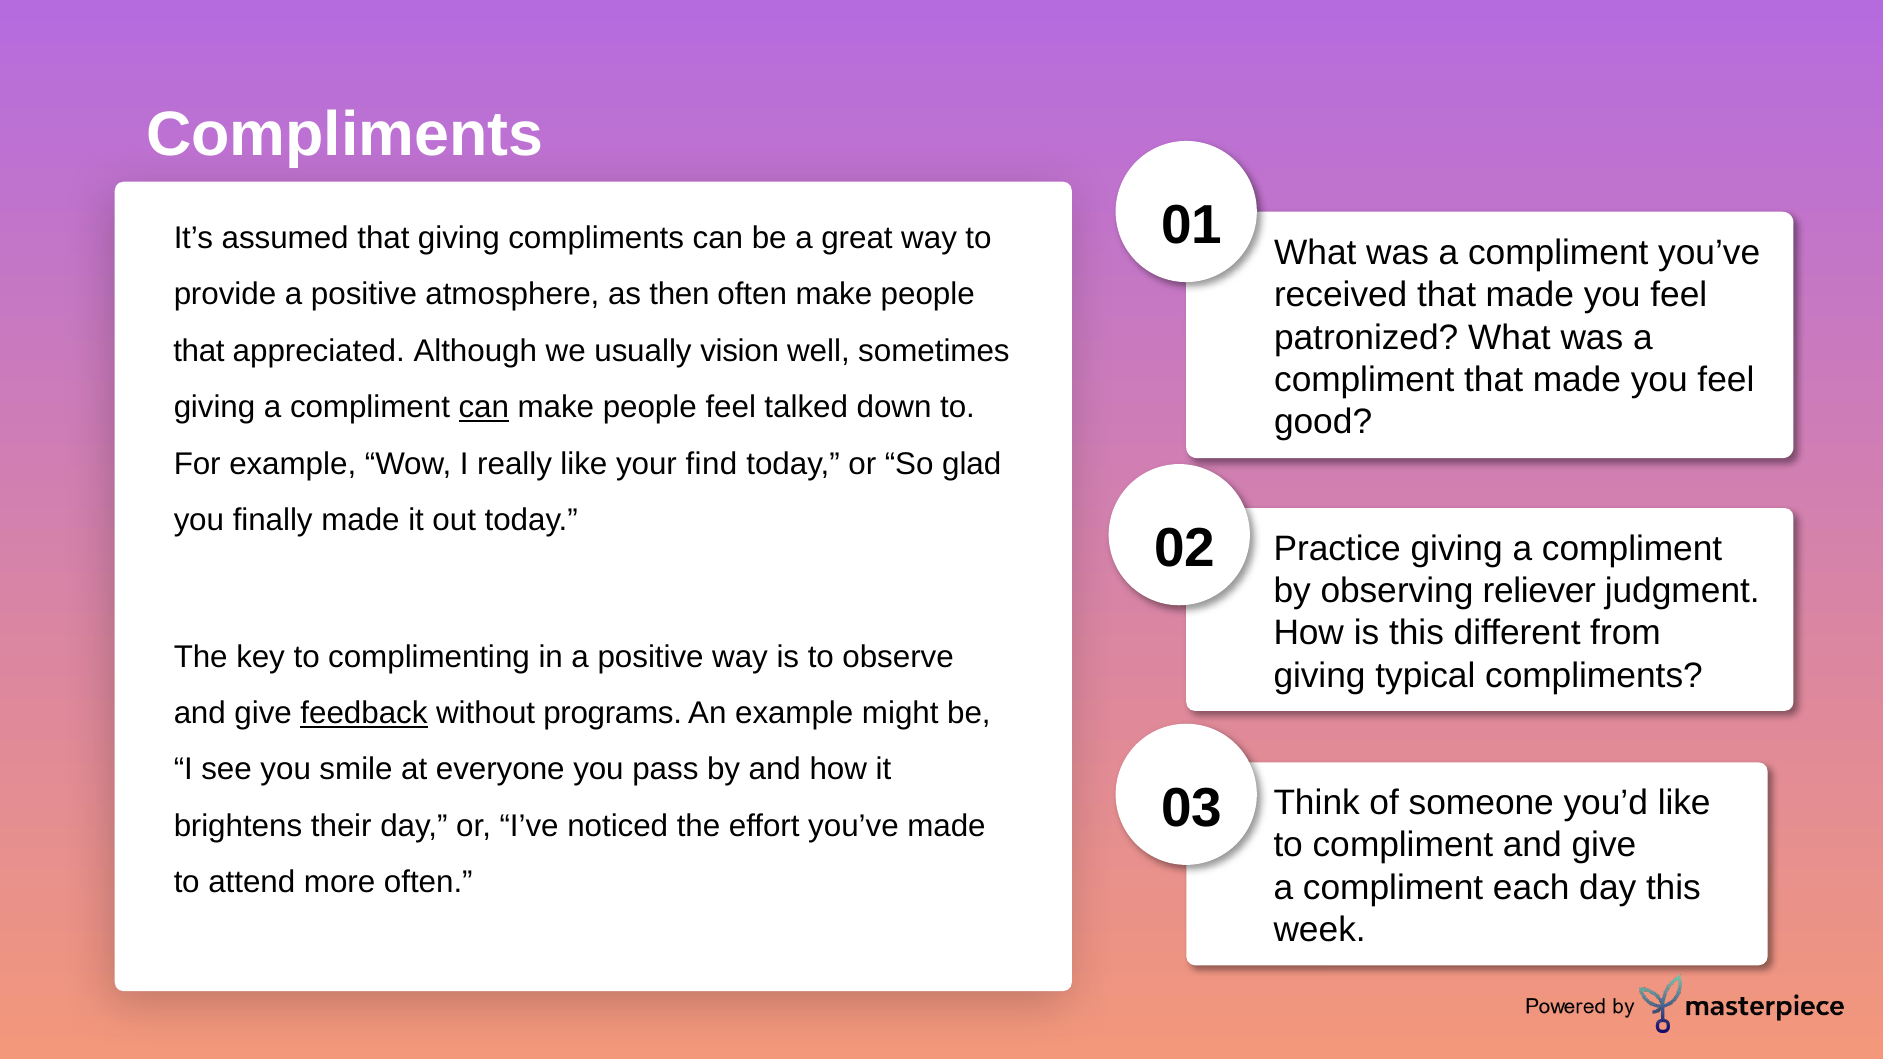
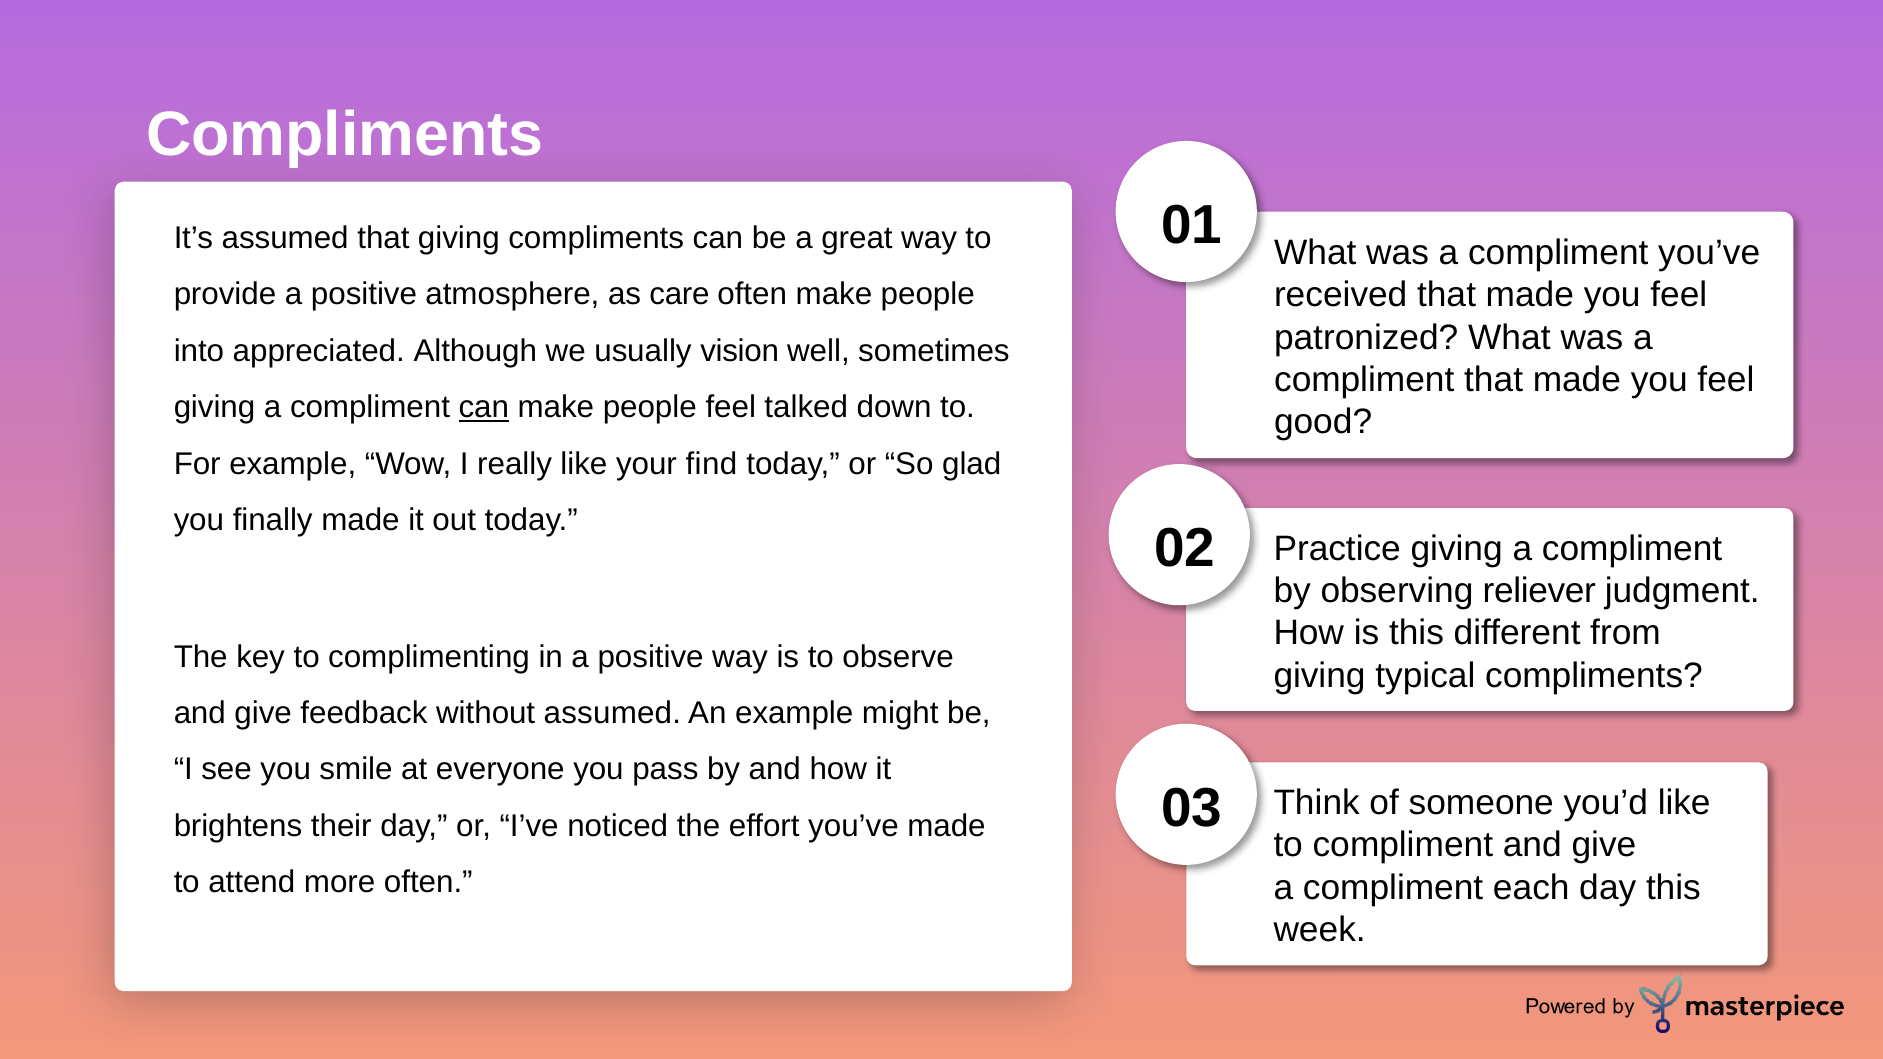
then: then -> care
that at (199, 351): that -> into
feedback underline: present -> none
without programs: programs -> assumed
